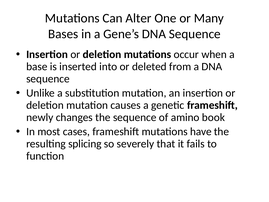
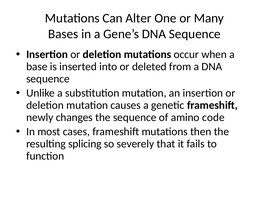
book: book -> code
have: have -> then
